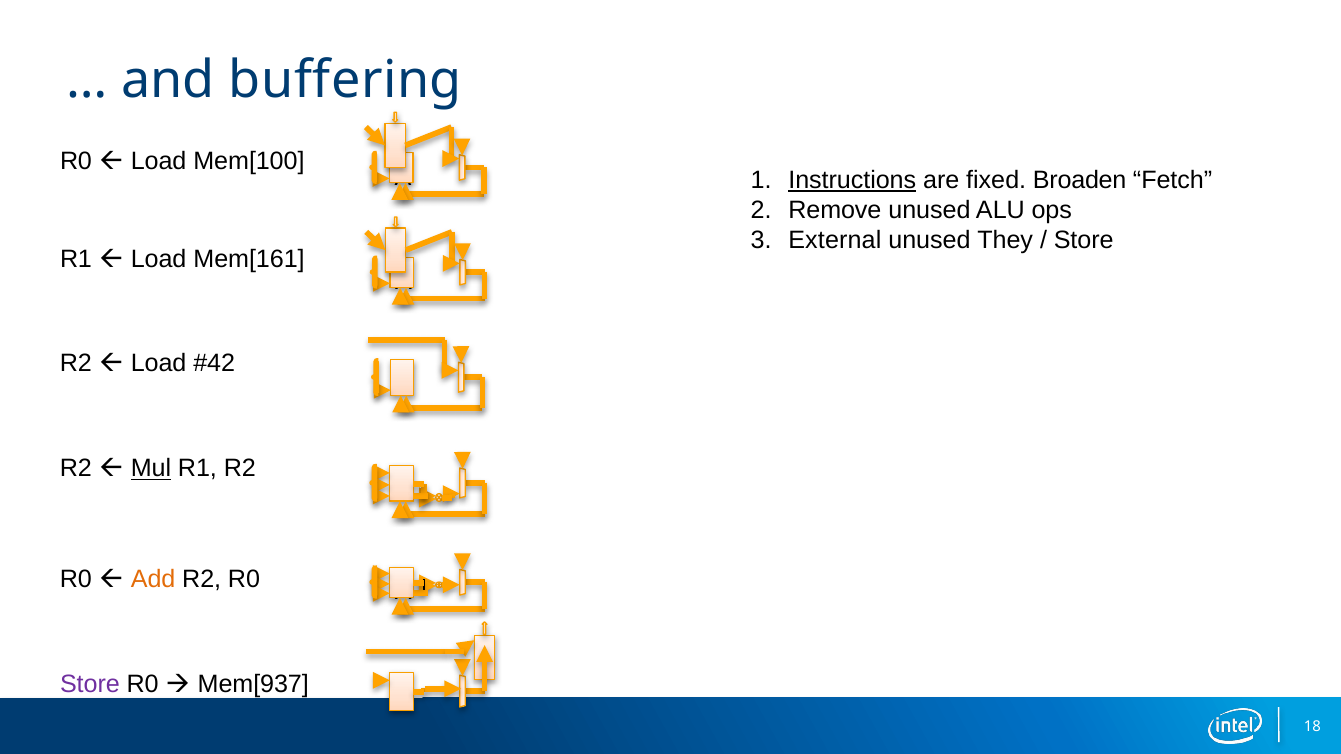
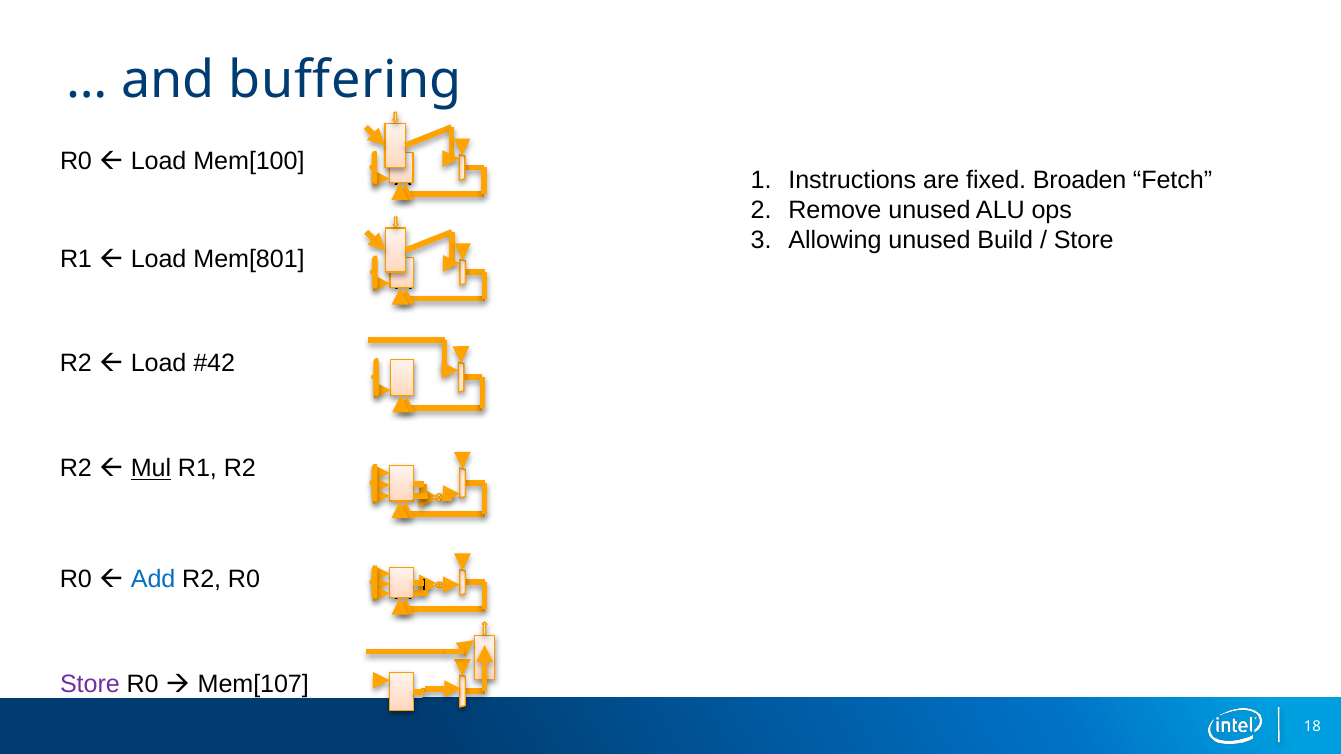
Instructions underline: present -> none
External: External -> Allowing
They: They -> Build
Mem[161: Mem[161 -> Mem[801
Add colour: orange -> blue
Mem[937: Mem[937 -> Mem[107
